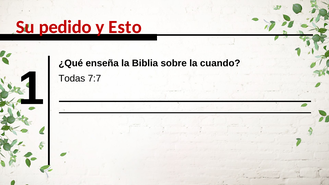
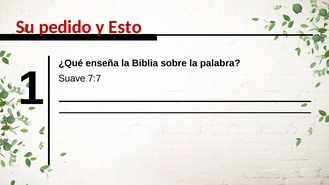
cuando: cuando -> palabra
Todas: Todas -> Suave
